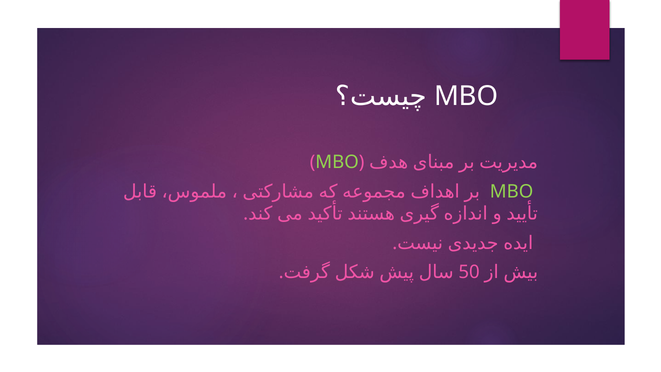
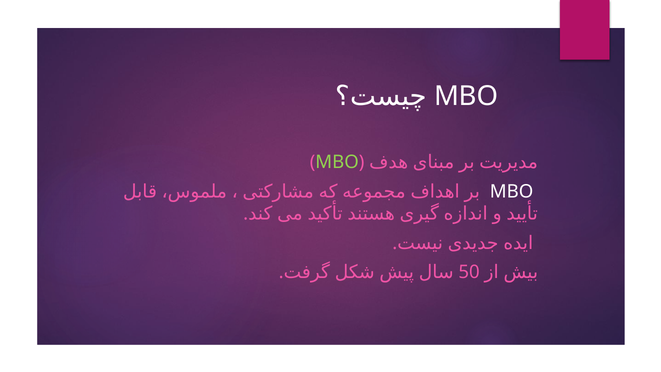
MBO at (512, 191) colour: light green -> white
